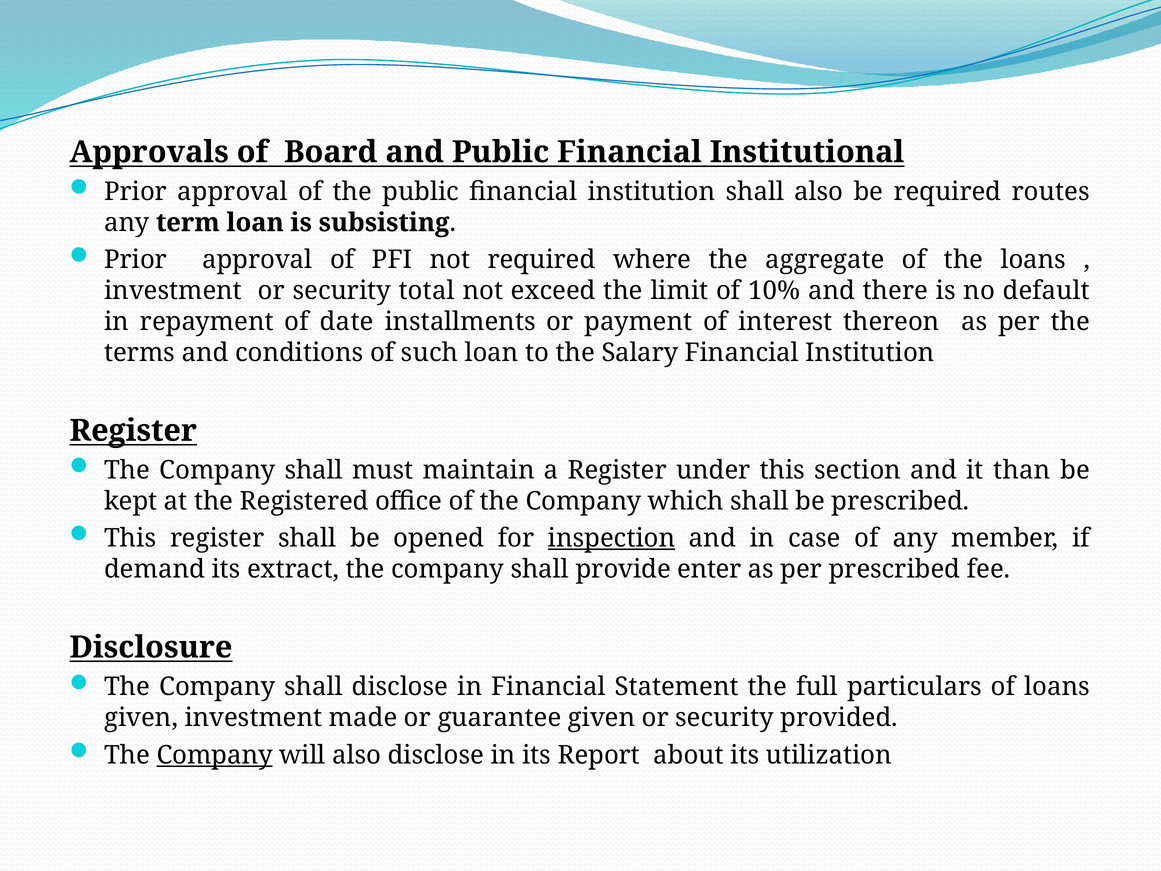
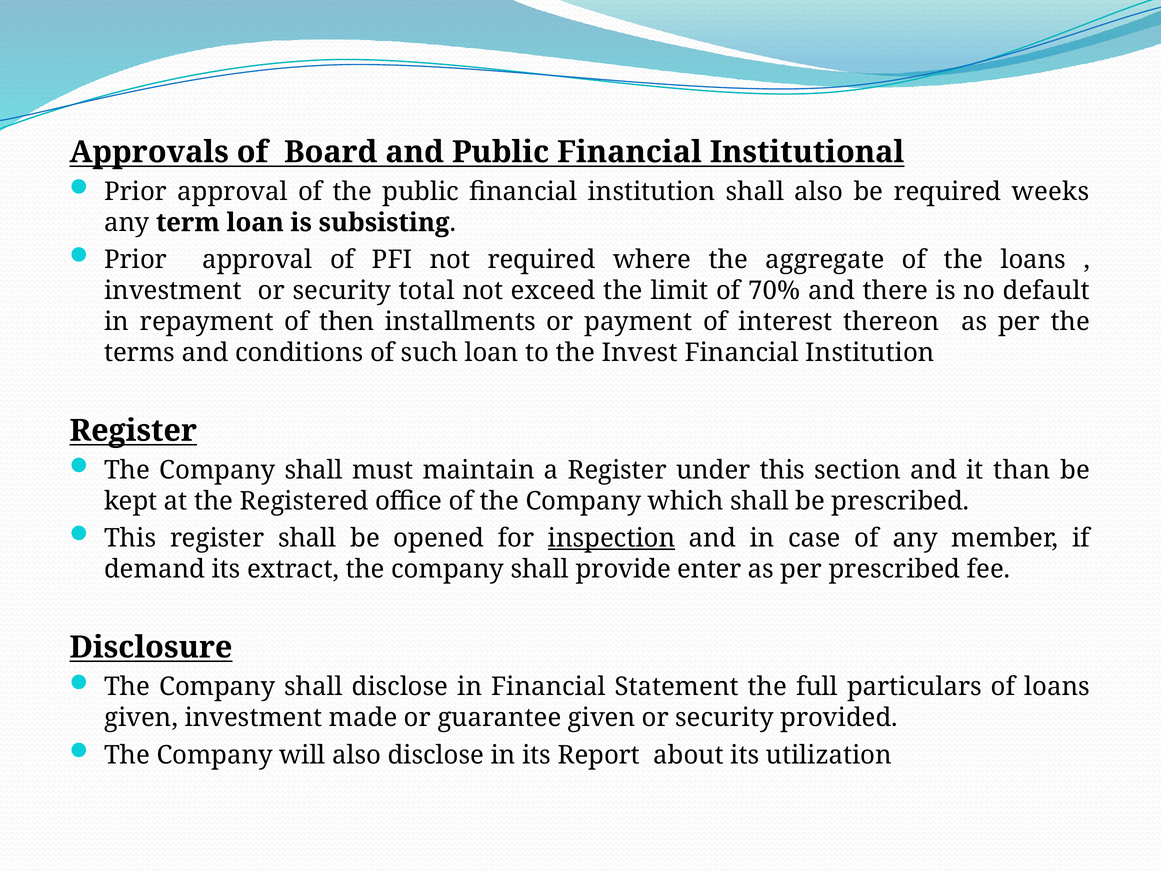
routes: routes -> weeks
10%: 10% -> 70%
date: date -> then
Salary: Salary -> Invest
Company at (215, 755) underline: present -> none
